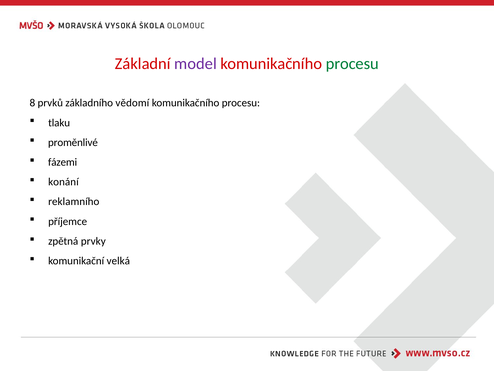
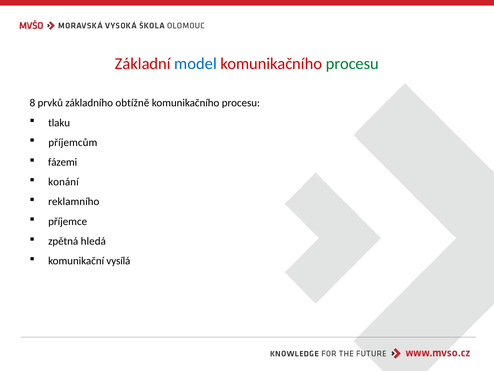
model colour: purple -> blue
vědomí: vědomí -> obtížně
proměnlivé: proměnlivé -> příjemcům
prvky: prvky -> hledá
velká: velká -> vysílá
